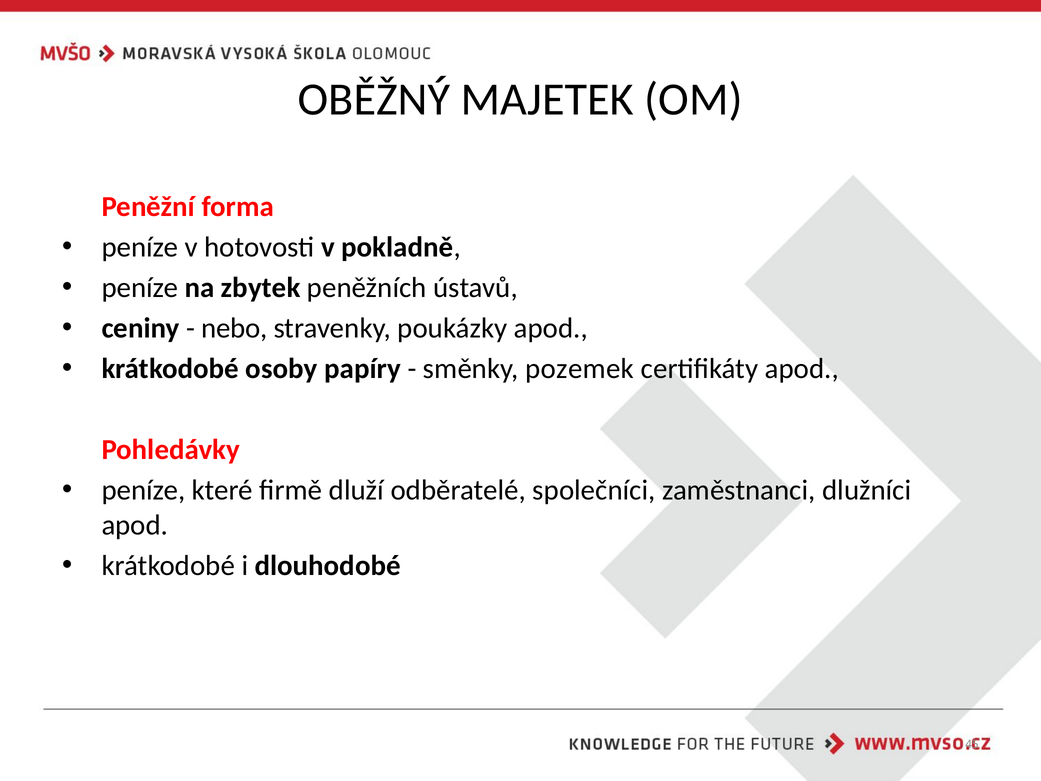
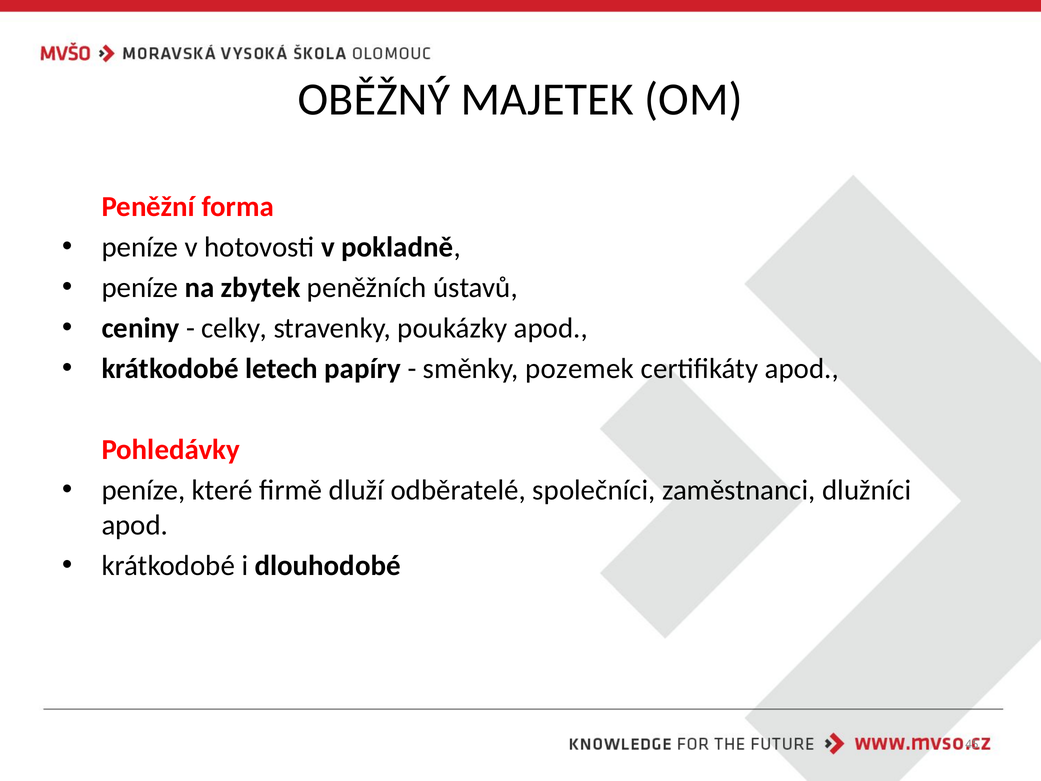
nebo: nebo -> celky
osoby: osoby -> letech
